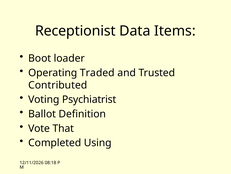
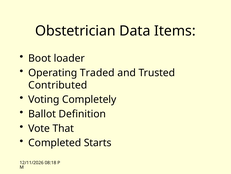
Receptionist: Receptionist -> Obstetrician
Psychiatrist: Psychiatrist -> Completely
Using: Using -> Starts
